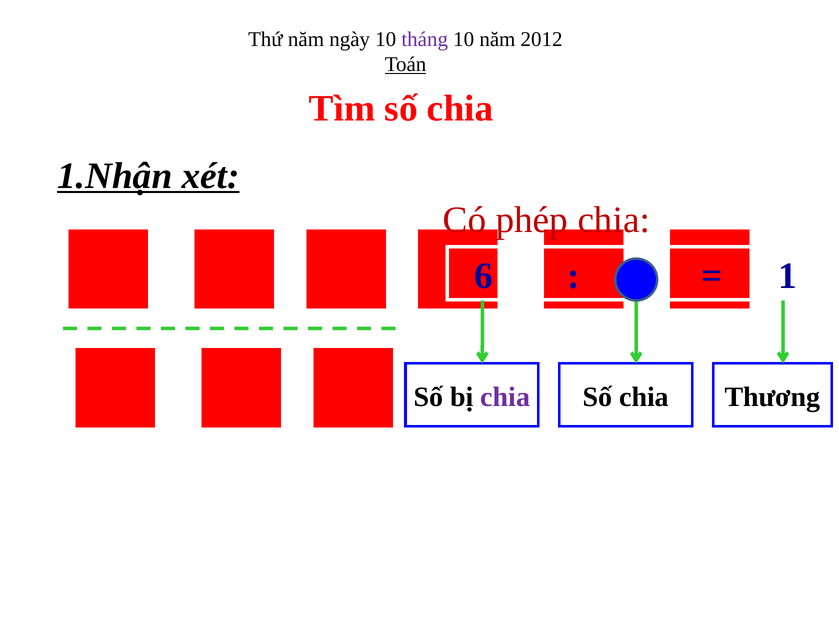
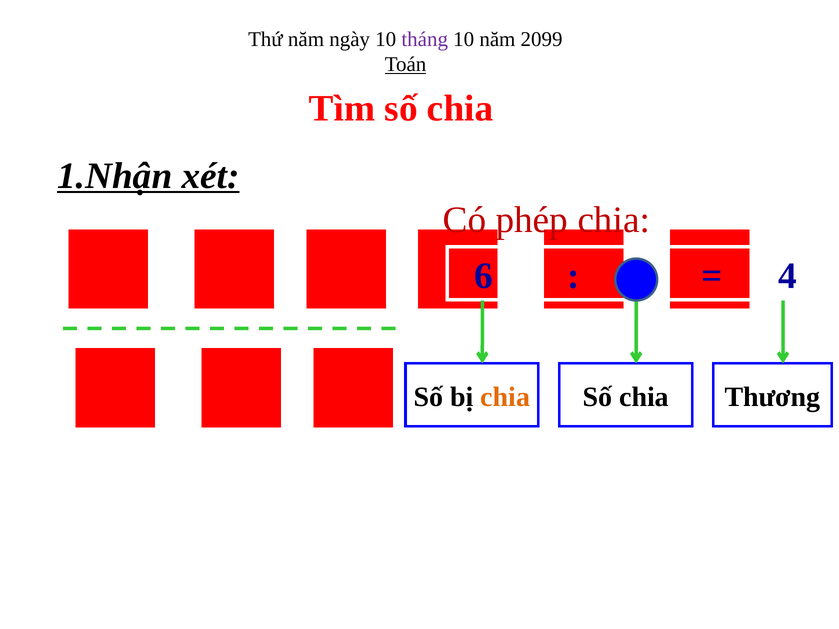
2012: 2012 -> 2099
1: 1 -> 4
chia at (505, 397) colour: purple -> orange
